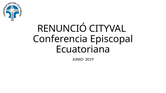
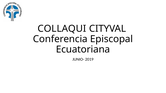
RENUNCIÓ: RENUNCIÓ -> COLLAQUI
